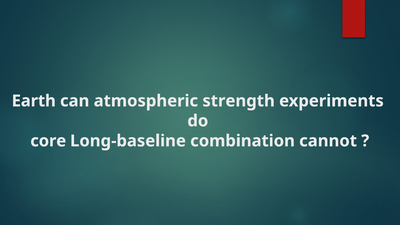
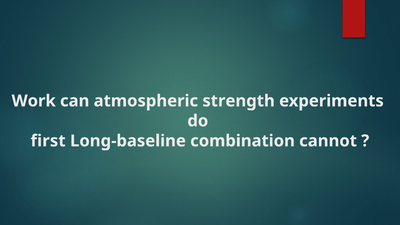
Earth: Earth -> Work
core: core -> first
